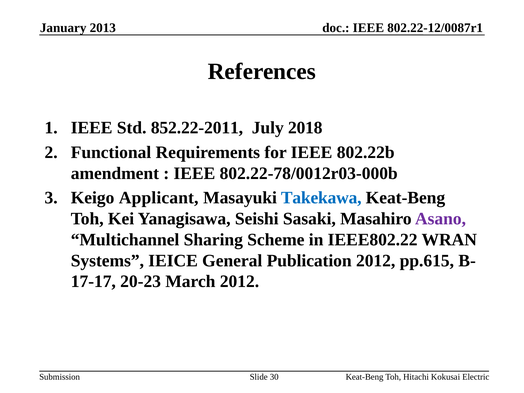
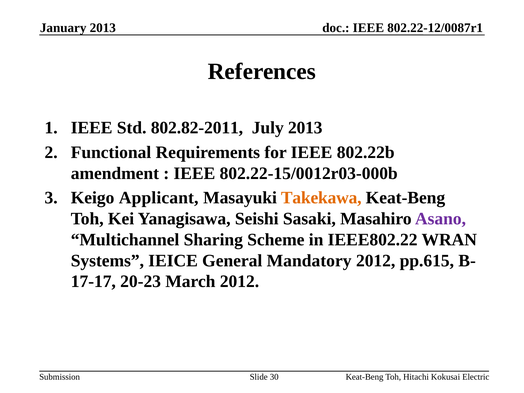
852.22-2011: 852.22-2011 -> 802.82-2011
July 2018: 2018 -> 2013
802.22-78/0012r03-000b: 802.22-78/0012r03-000b -> 802.22-15/0012r03-000b
Takekawa colour: blue -> orange
Publication: Publication -> Mandatory
